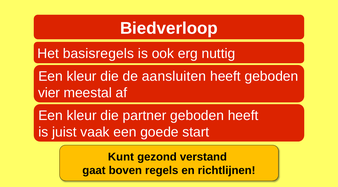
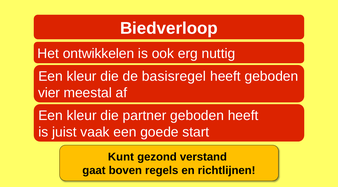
basisregels: basisregels -> ontwikkelen
aansluiten: aansluiten -> basisregel
